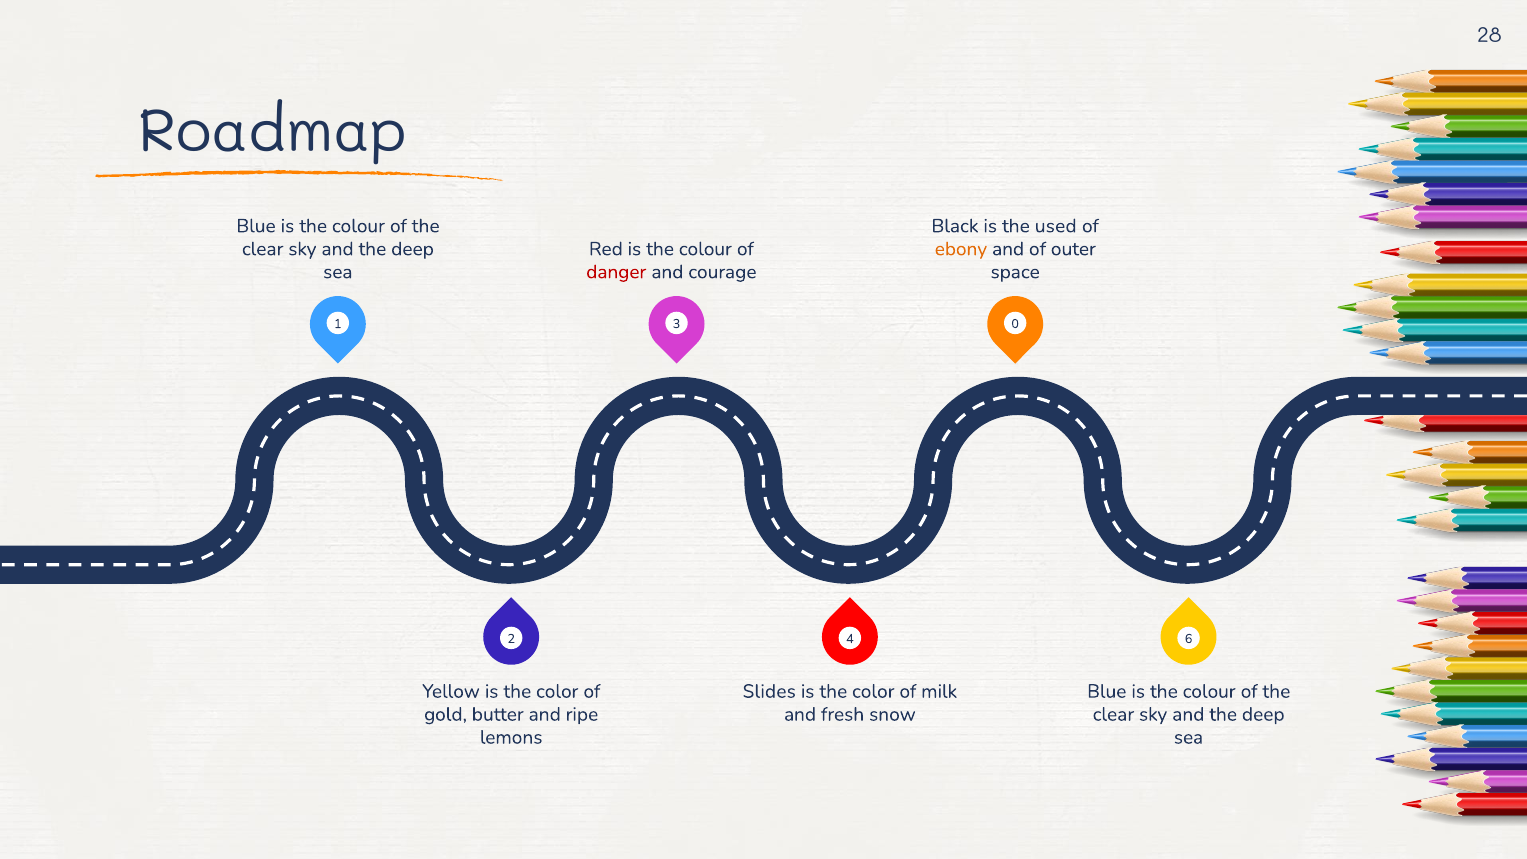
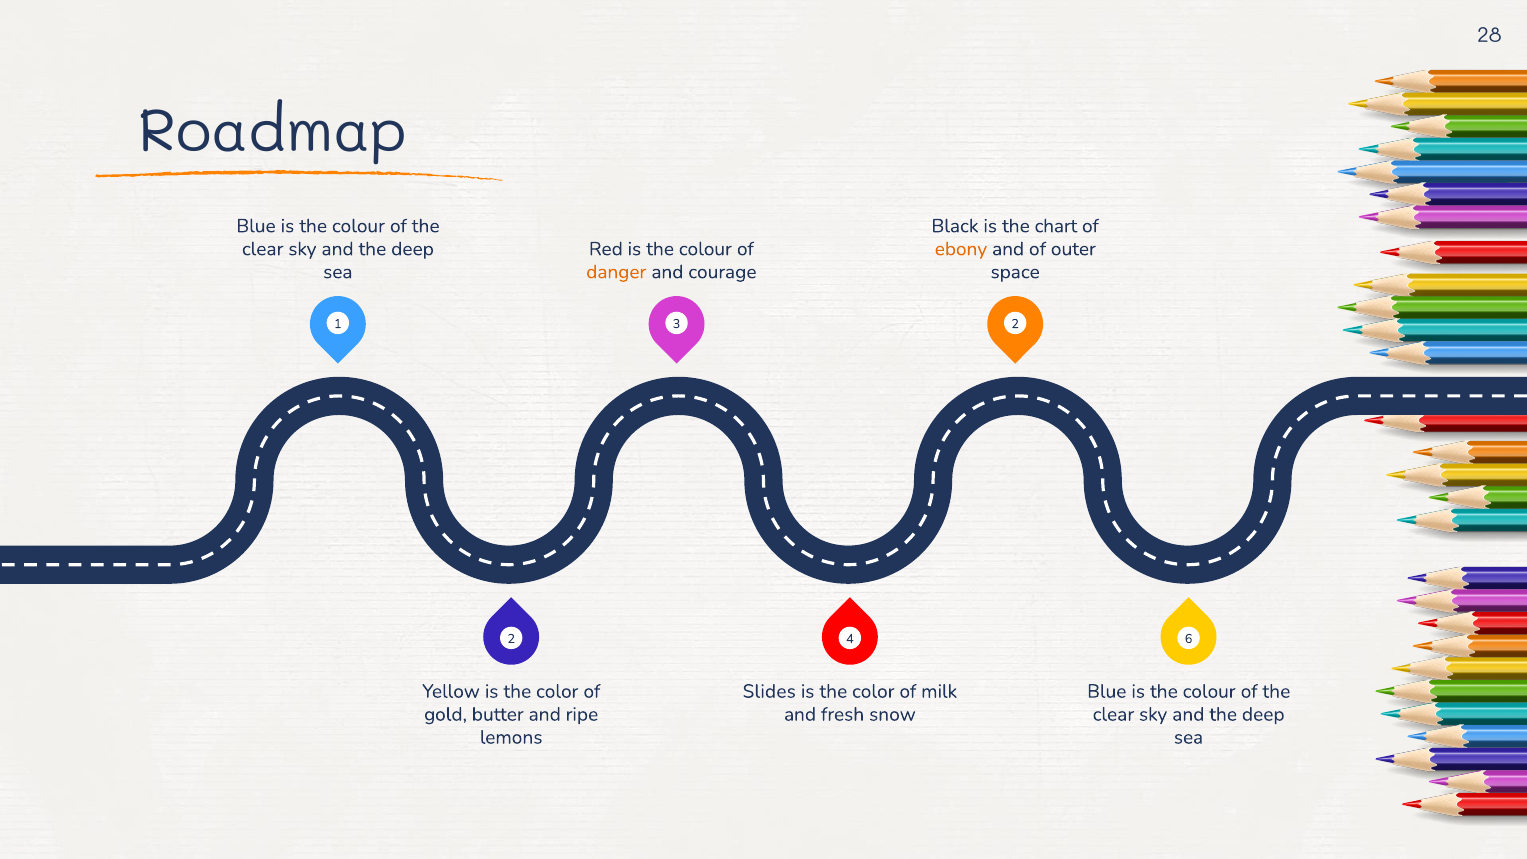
used: used -> chart
danger colour: red -> orange
3 0: 0 -> 2
